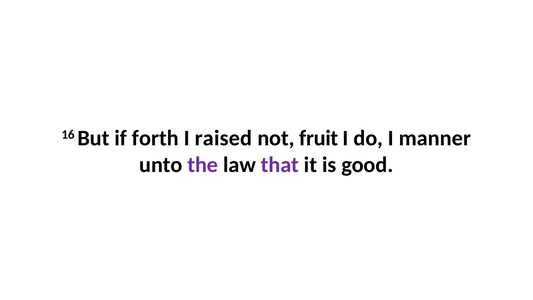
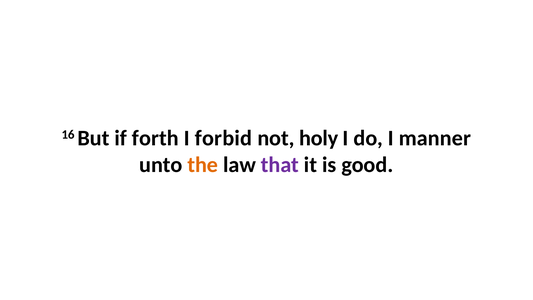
raised: raised -> forbid
fruit: fruit -> holy
the colour: purple -> orange
